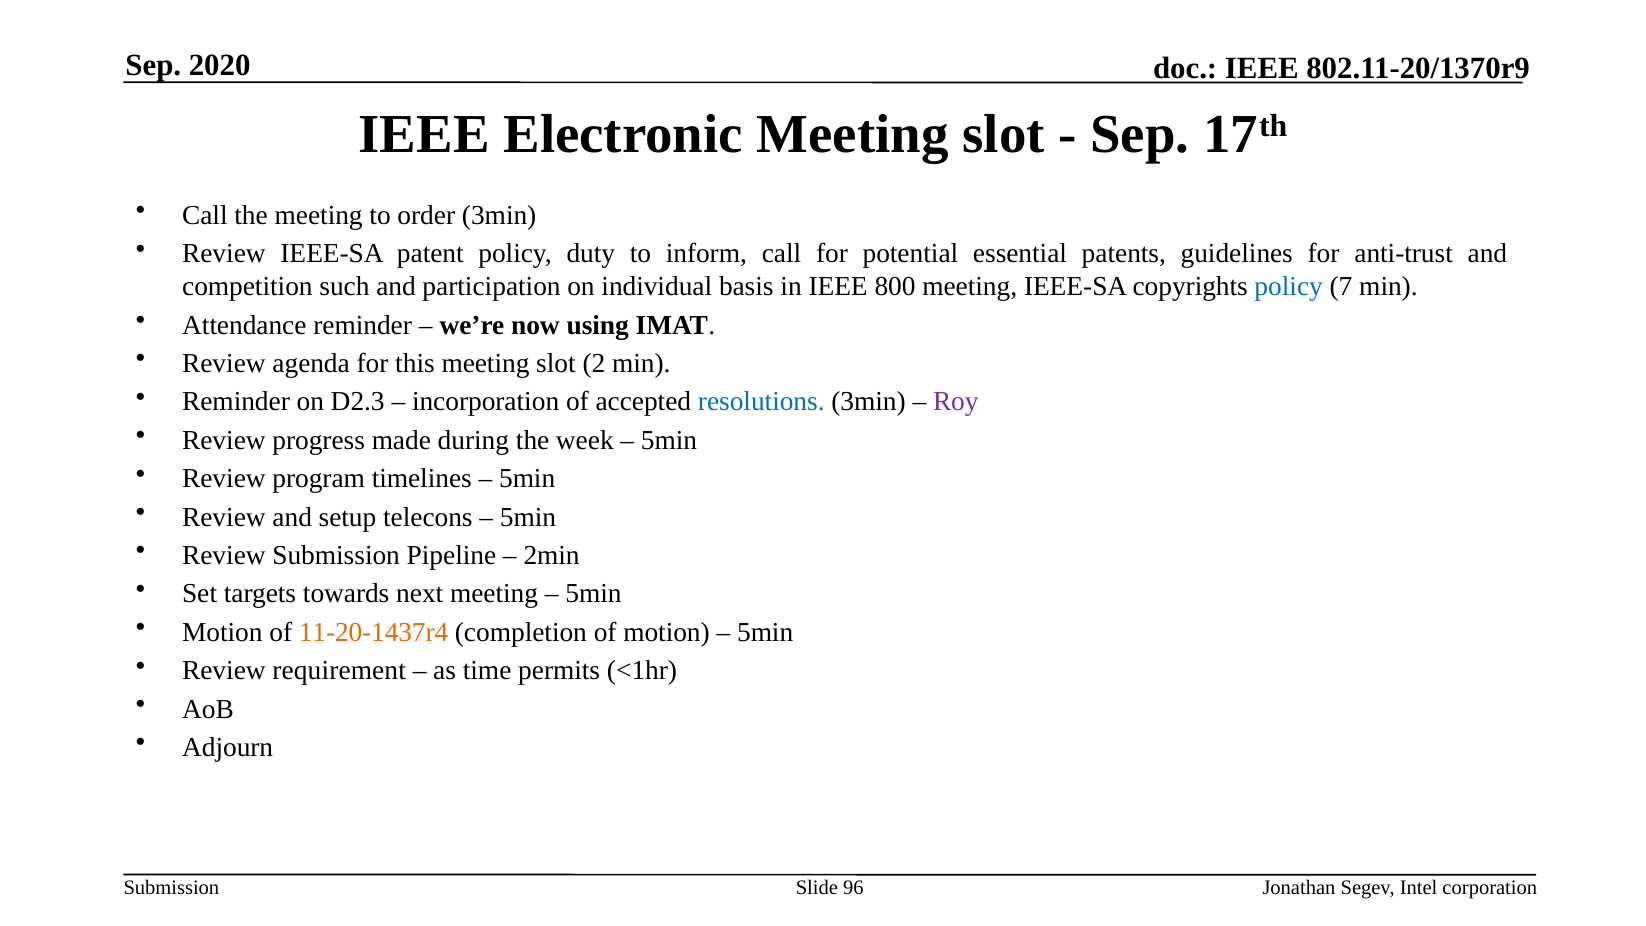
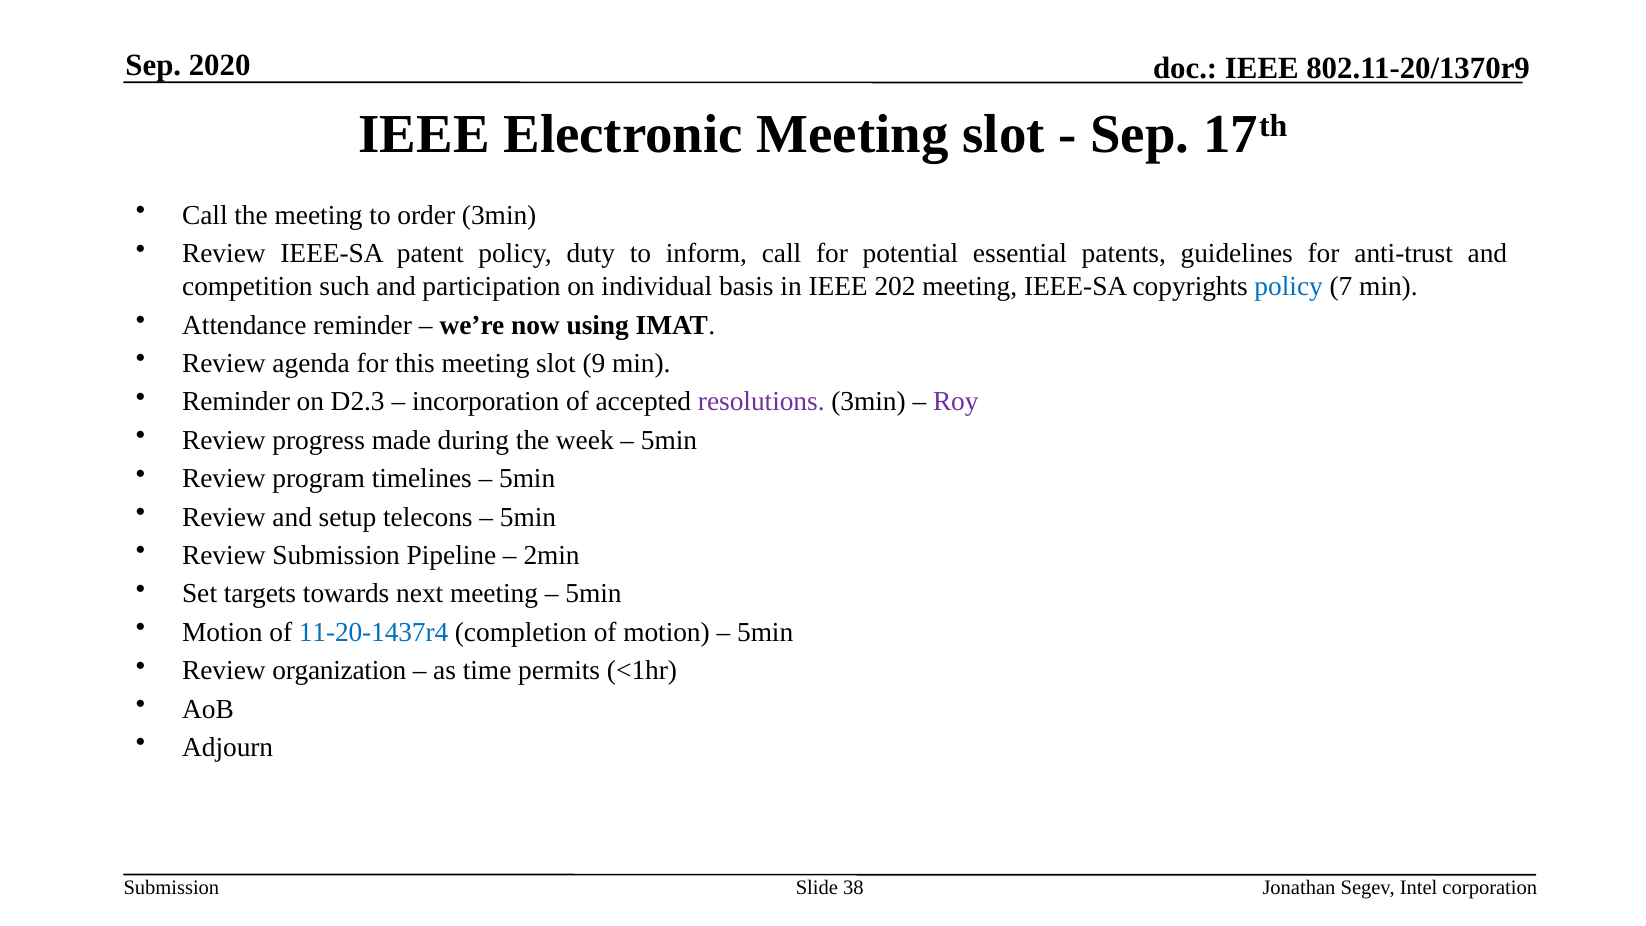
800: 800 -> 202
2: 2 -> 9
resolutions colour: blue -> purple
11-20-1437r4 colour: orange -> blue
requirement: requirement -> organization
96: 96 -> 38
